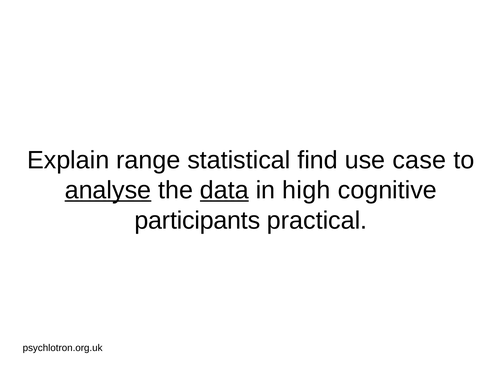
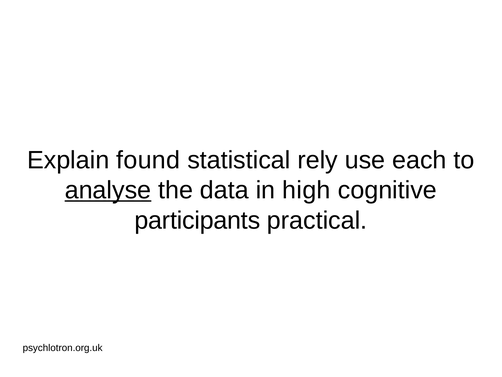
range: range -> found
find: find -> rely
case: case -> each
data underline: present -> none
